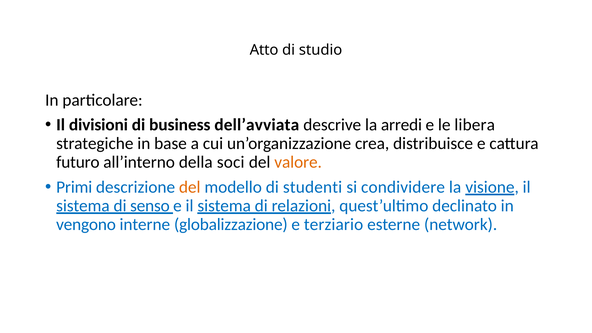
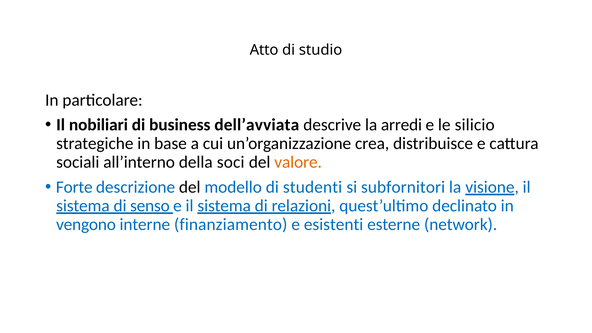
divisioni: divisioni -> nobiliari
libera: libera -> silicio
futuro: futuro -> sociali
Primi: Primi -> Forte
del at (190, 187) colour: orange -> black
condividere: condividere -> subfornitori
globalizzazione: globalizzazione -> finanziamento
terziario: terziario -> esistenti
